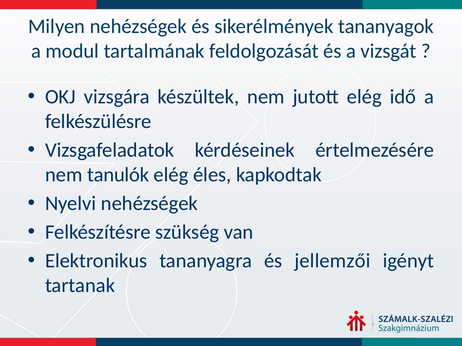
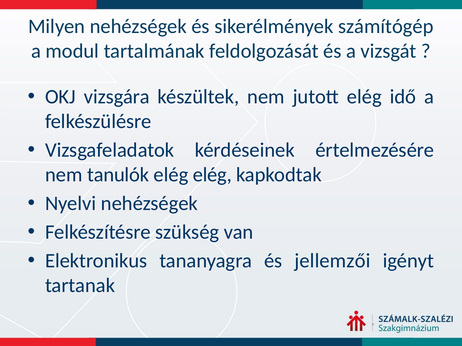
tananyagok: tananyagok -> számítógép
elég éles: éles -> elég
